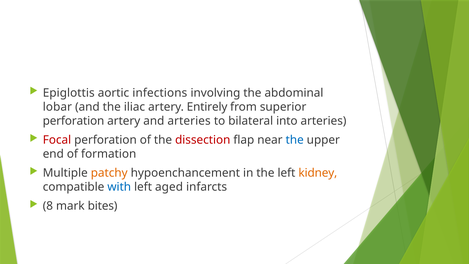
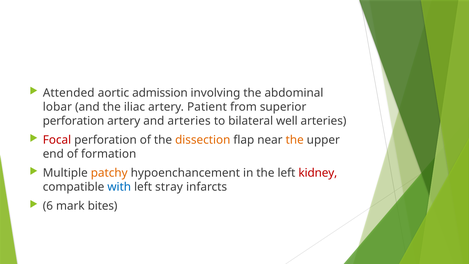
Epiglottis: Epiglottis -> Attended
infections: infections -> admission
Entirely: Entirely -> Patient
into: into -> well
dissection colour: red -> orange
the at (295, 140) colour: blue -> orange
kidney colour: orange -> red
aged: aged -> stray
8: 8 -> 6
